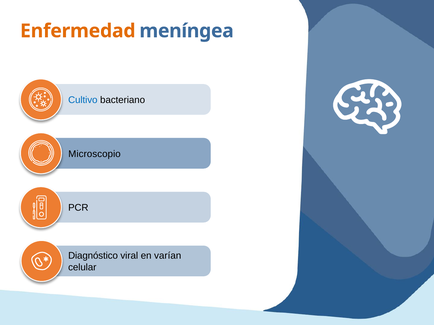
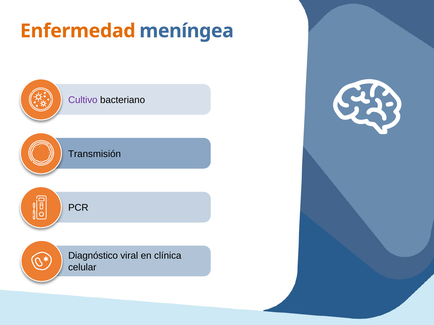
Cultivo colour: blue -> purple
Microscopio: Microscopio -> Transmisión
varían: varían -> clínica
